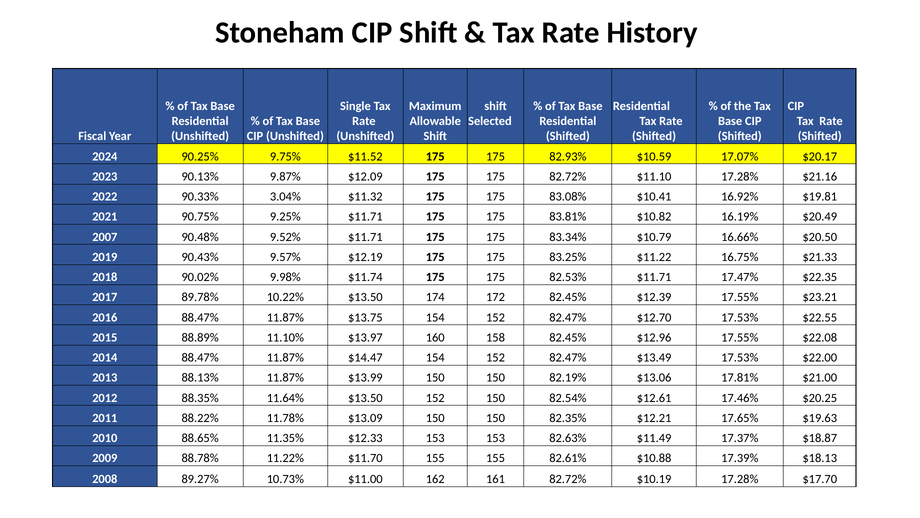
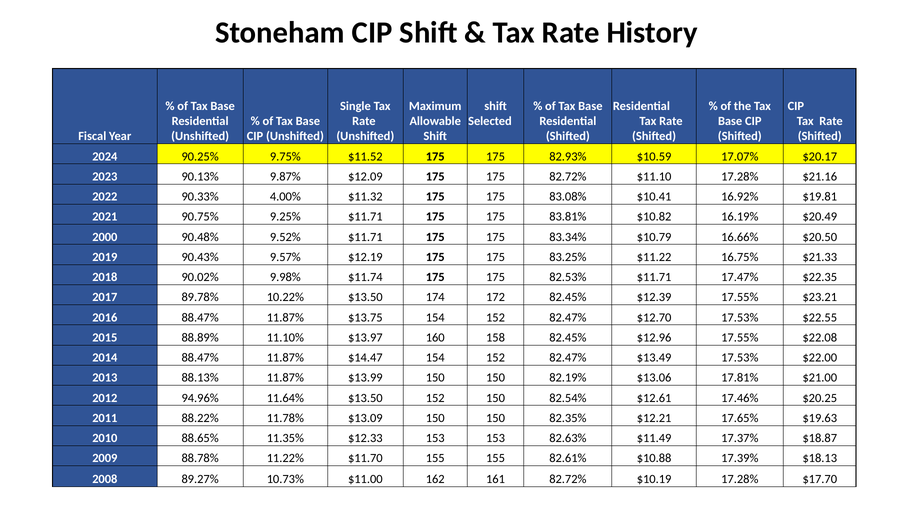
3.04%: 3.04% -> 4.00%
2007: 2007 -> 2000
88.35%: 88.35% -> 94.96%
